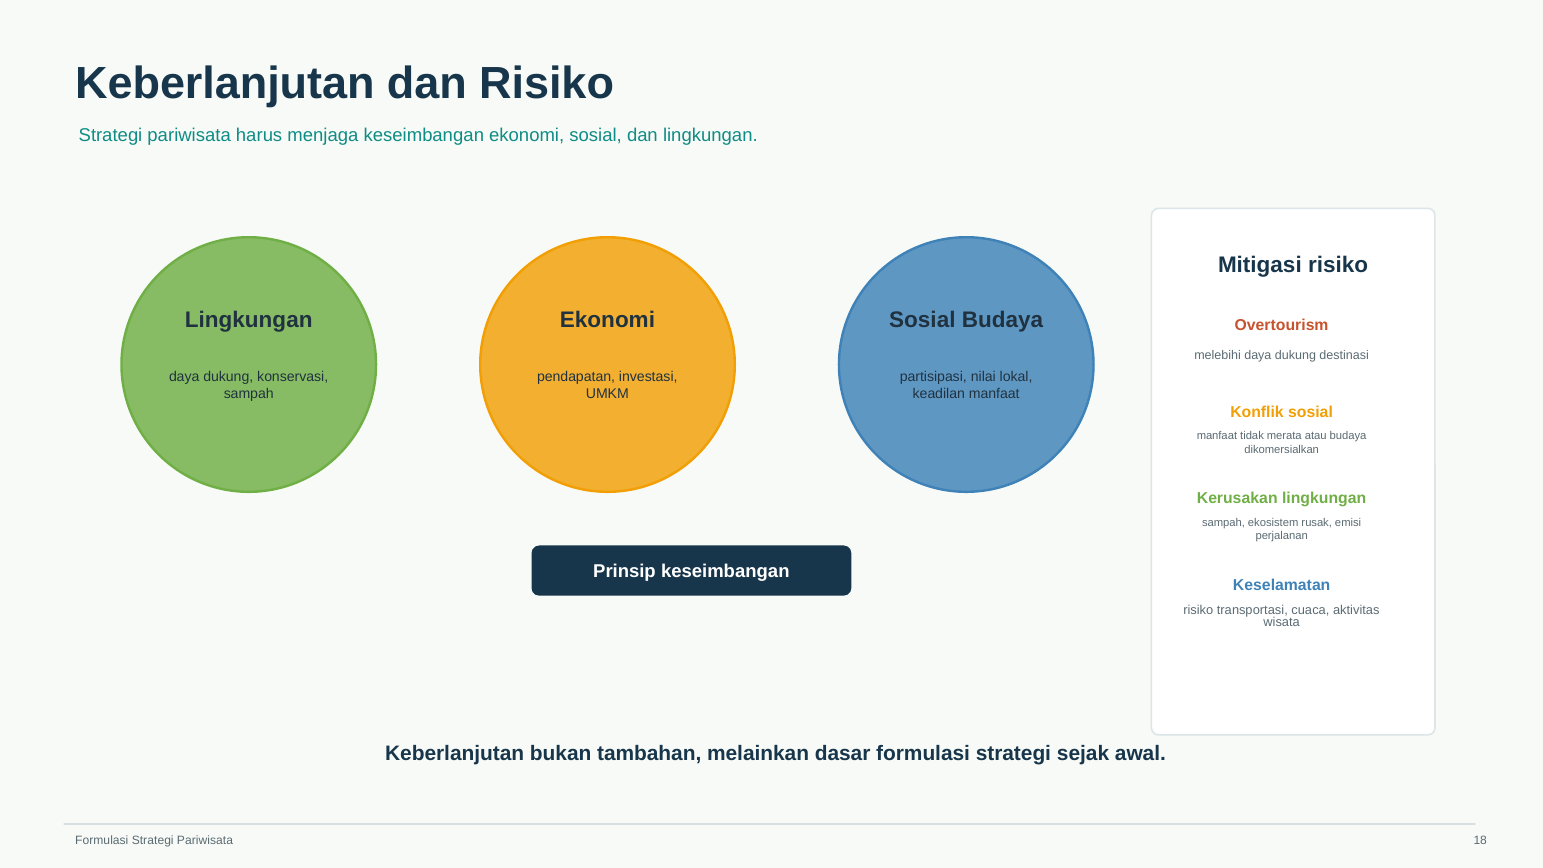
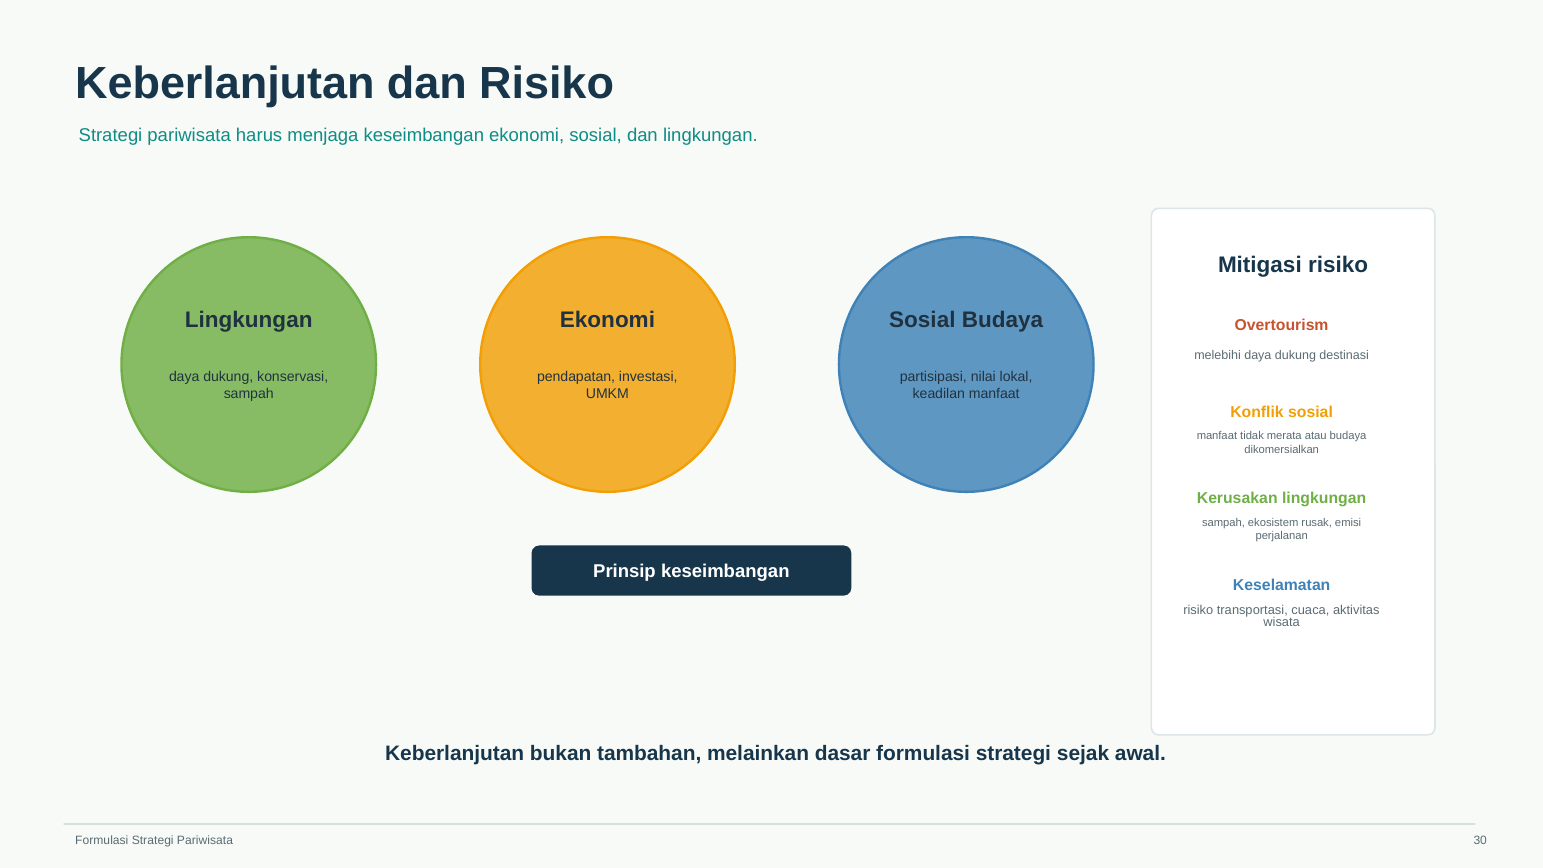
18: 18 -> 30
